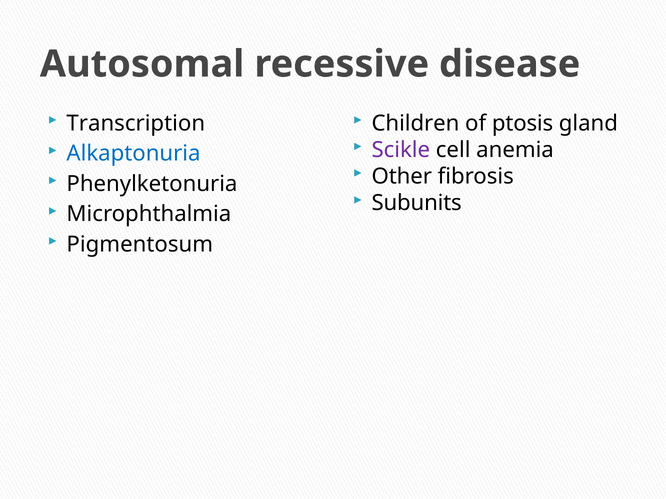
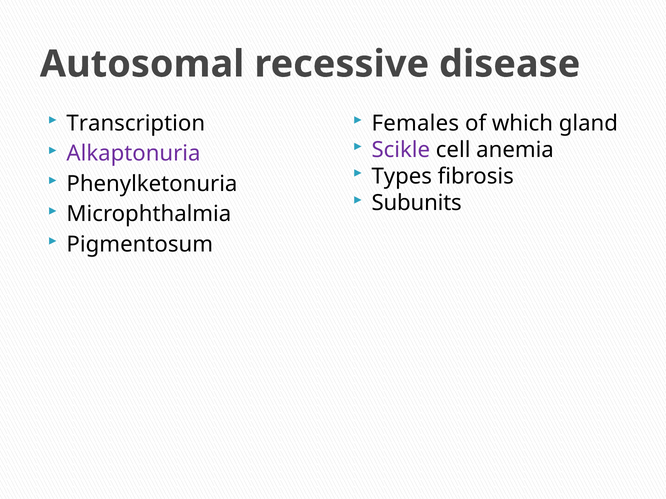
Children: Children -> Females
ptosis: ptosis -> which
Alkaptonuria colour: blue -> purple
Other: Other -> Types
